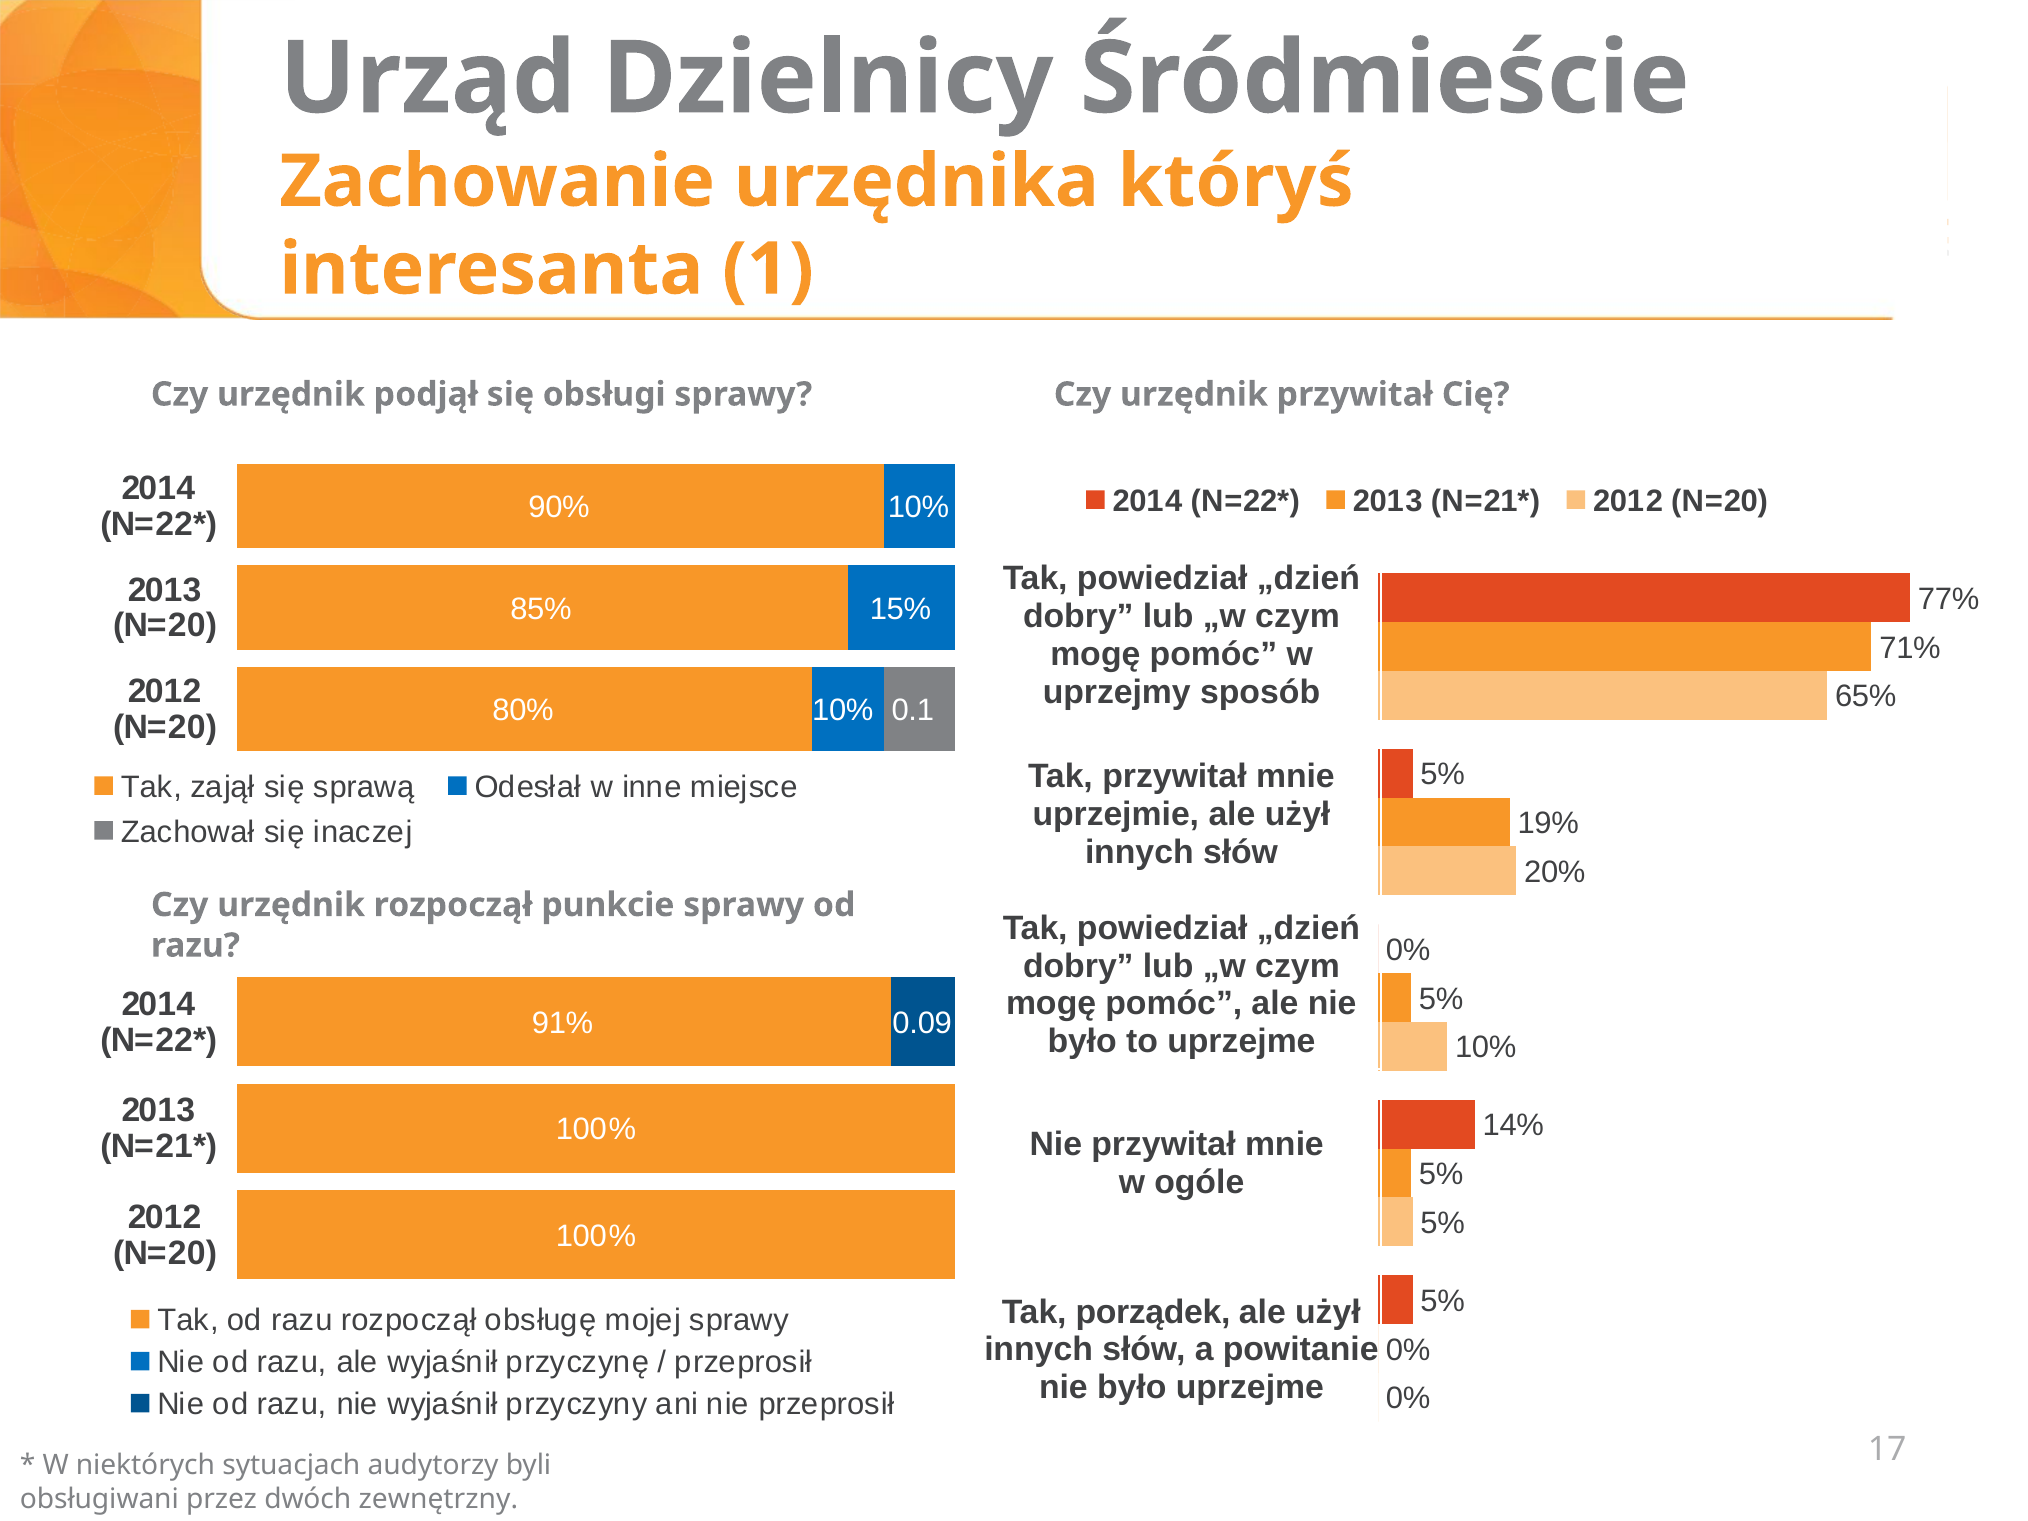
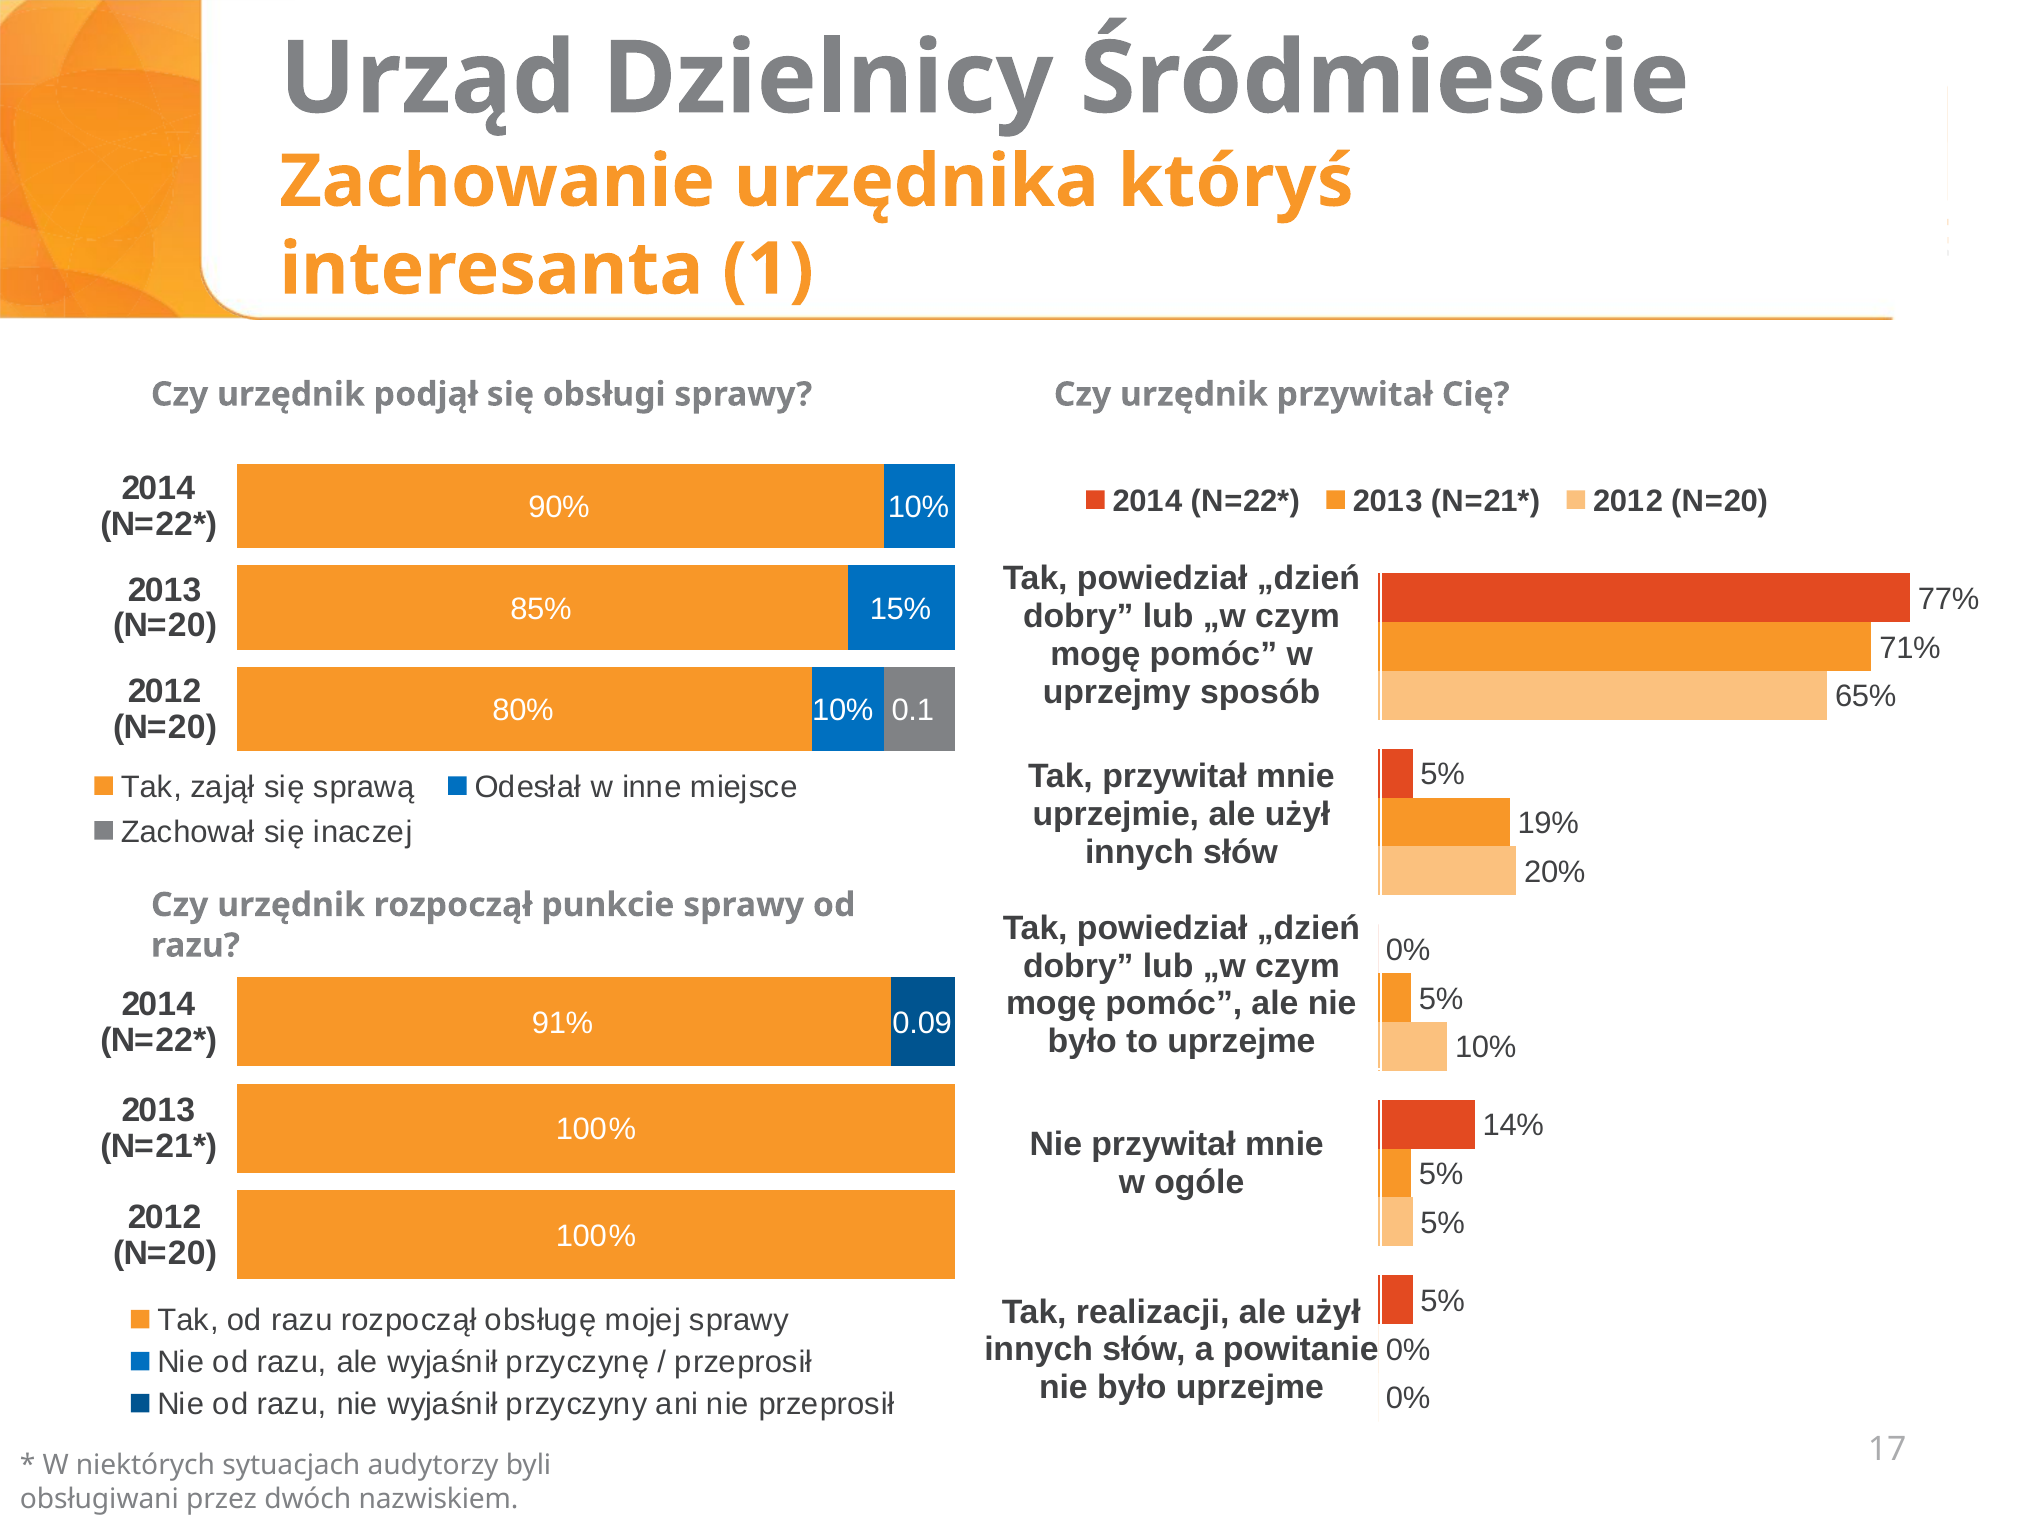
porządek: porządek -> realizacji
zewnętrzny: zewnętrzny -> nazwiskiem
